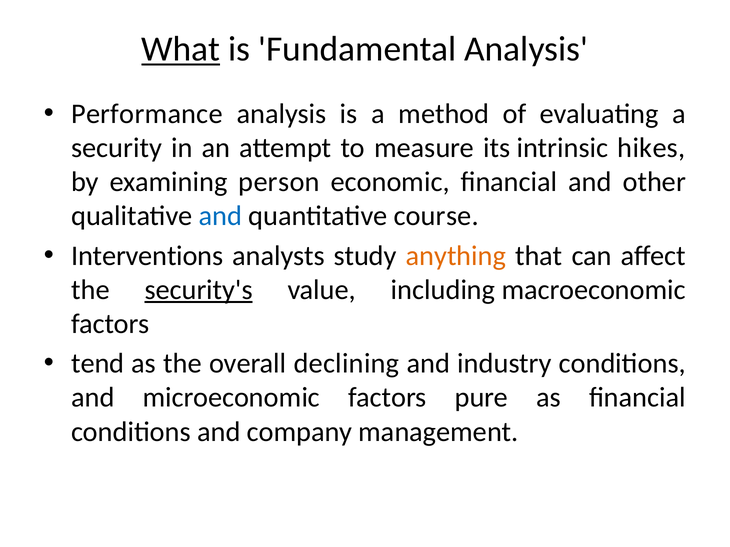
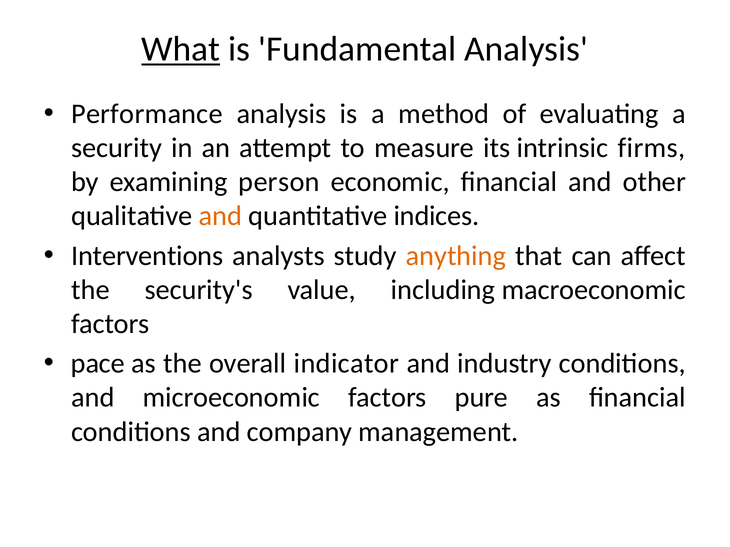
hikes: hikes -> firms
and at (220, 216) colour: blue -> orange
course: course -> indices
security's underline: present -> none
tend: tend -> pace
declining: declining -> indicator
